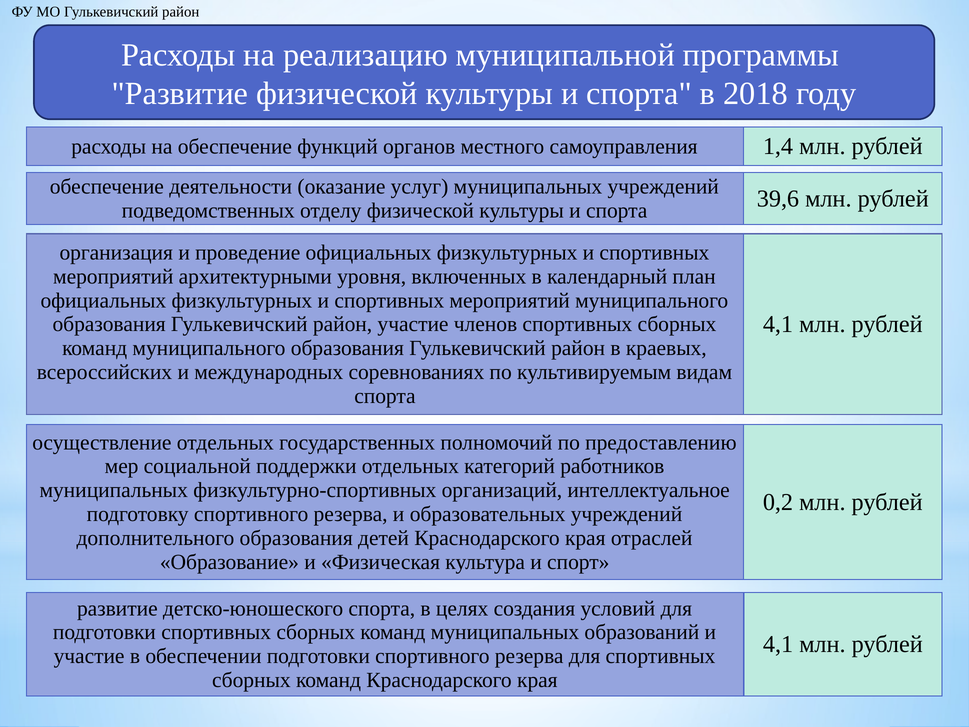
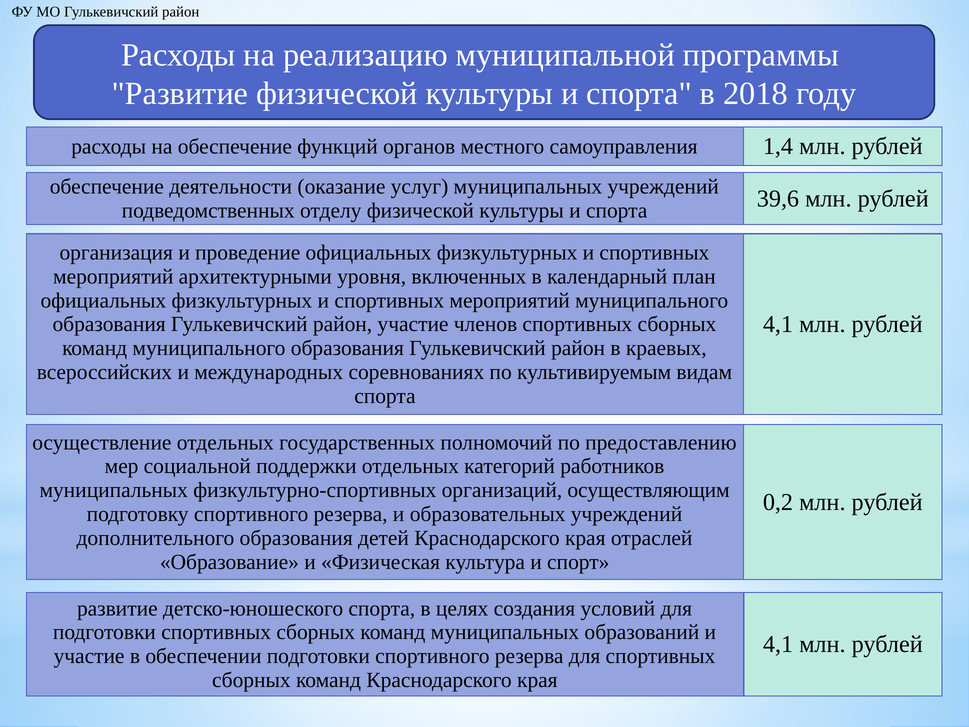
интеллектуальное: интеллектуальное -> осуществляющим
